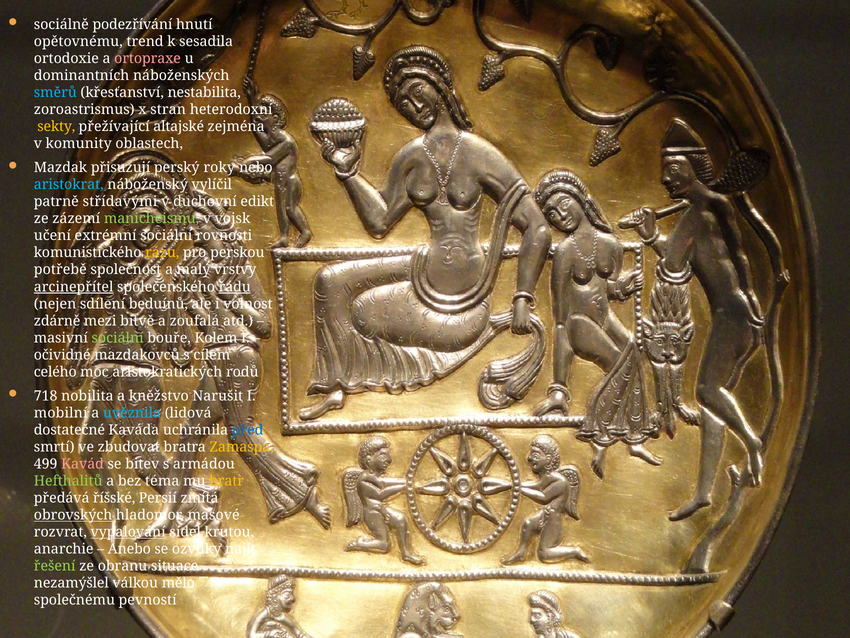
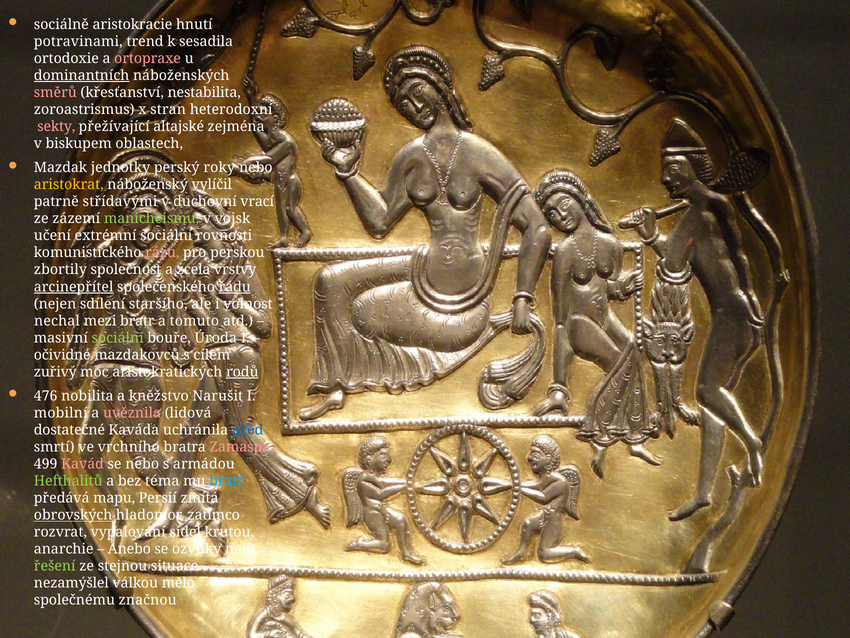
podezřívání: podezřívání -> aristokracie
opětovnému: opětovnému -> potravinami
dominantních underline: none -> present
směrů colour: light blue -> pink
sekty colour: yellow -> pink
komunity: komunity -> biskupem
přisuzují: přisuzují -> jednotky
aristokrat colour: light blue -> yellow
edikt: edikt -> vrací
rázu colour: yellow -> pink
potřebě: potřebě -> zbortily
malý: malý -> zcela
beduínů: beduínů -> staršího
zdárně: zdárně -> nechal
mezi bitvě: bitvě -> bratr
zoufalá: zoufalá -> tomuto
Kolem: Kolem -> Úroda
celého: celého -> zuřivý
rodů underline: none -> present
718: 718 -> 476
uvěznila colour: light blue -> pink
zbudovat: zbudovat -> vrchního
Zamaspa colour: yellow -> pink
se bitev: bitev -> nebo
bratr at (227, 481) colour: yellow -> light blue
říšské: říšské -> mapu
masové: masové -> zatímco
vypalování underline: present -> none
obranu: obranu -> stejnou
pevností: pevností -> značnou
